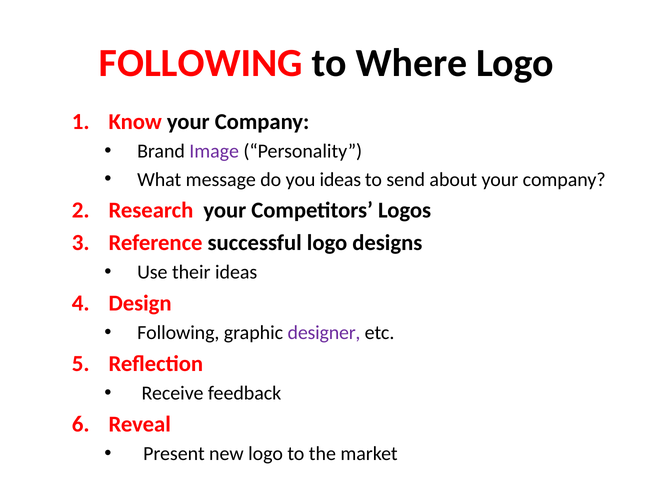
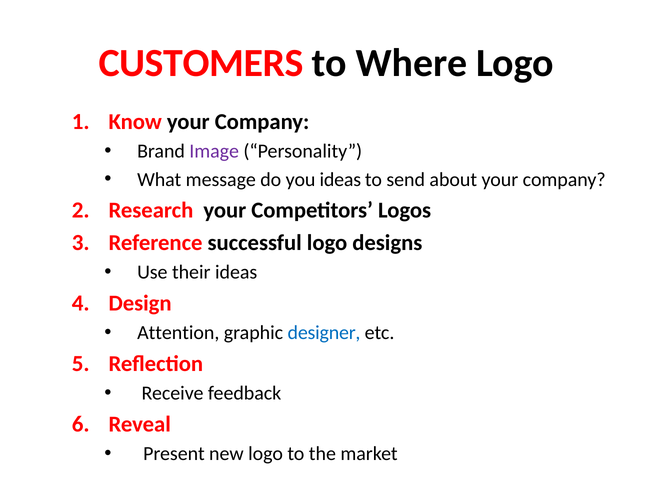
FOLLOWING at (201, 63): FOLLOWING -> CUSTOMERS
Following at (178, 333): Following -> Attention
designer colour: purple -> blue
